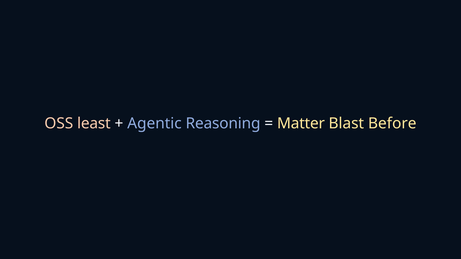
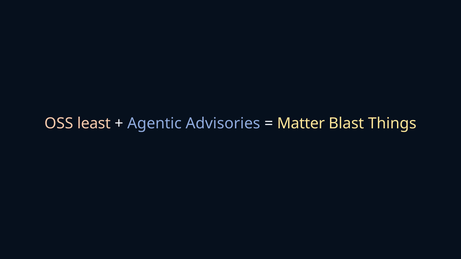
Reasoning: Reasoning -> Advisories
Before: Before -> Things
